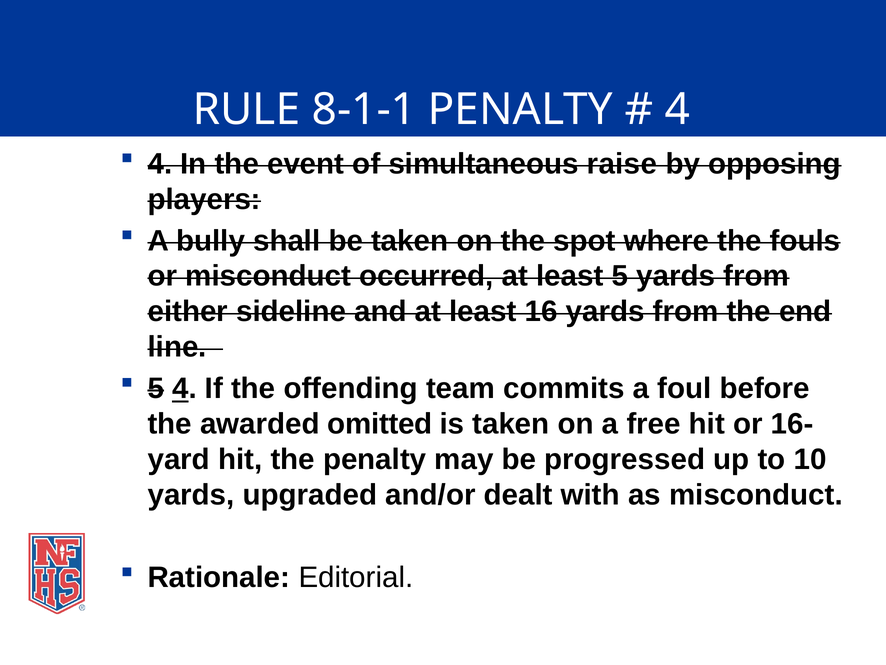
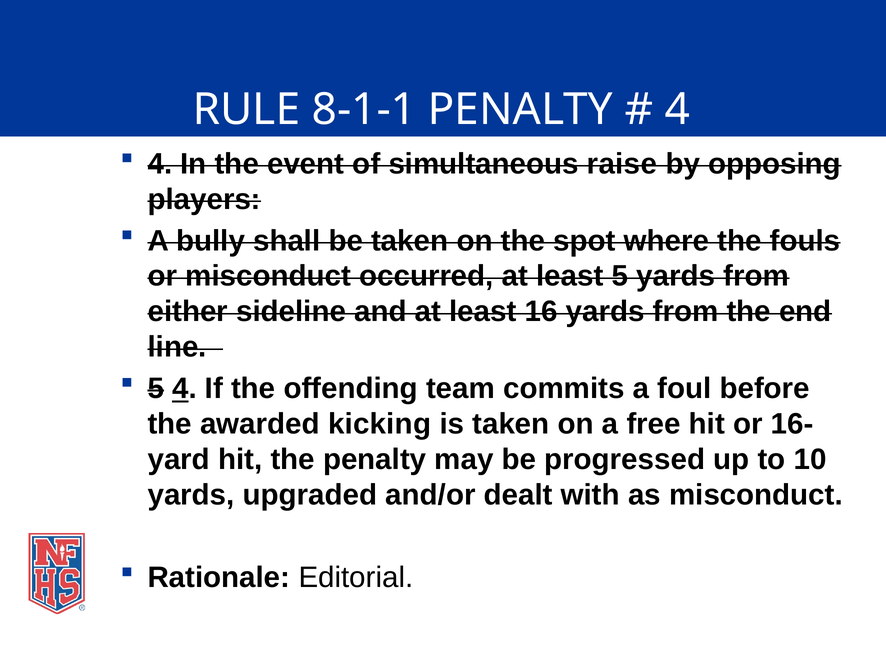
omitted: omitted -> kicking
